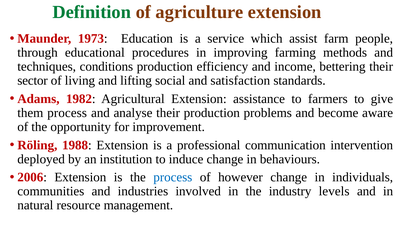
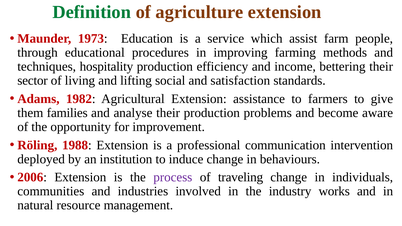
conditions: conditions -> hospitality
them process: process -> families
process at (173, 177) colour: blue -> purple
however: however -> traveling
levels: levels -> works
